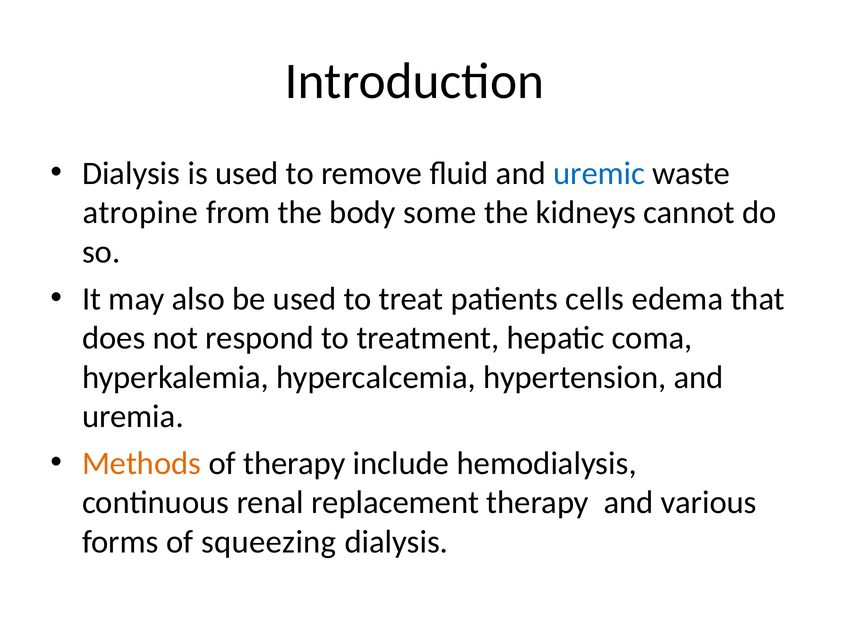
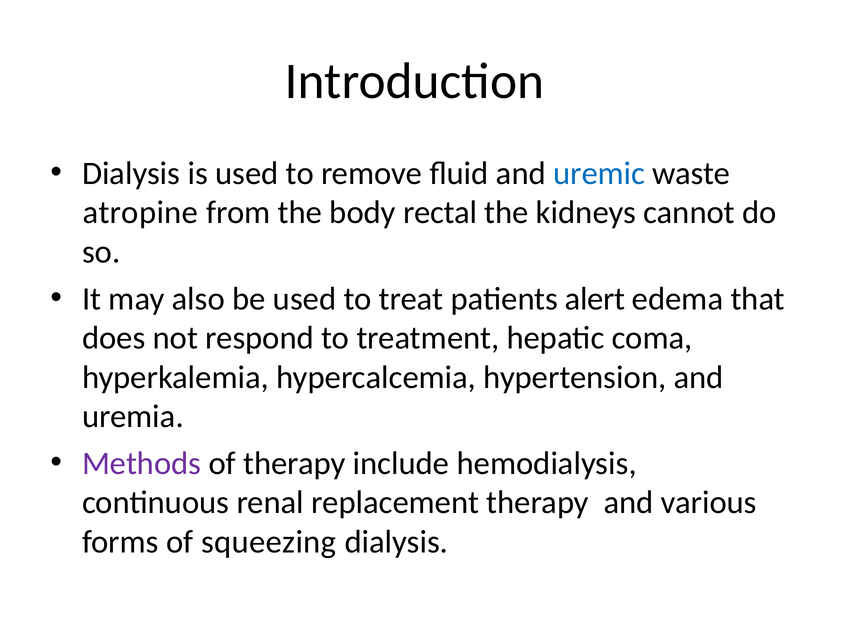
some: some -> rectal
cells: cells -> alert
Methods colour: orange -> purple
